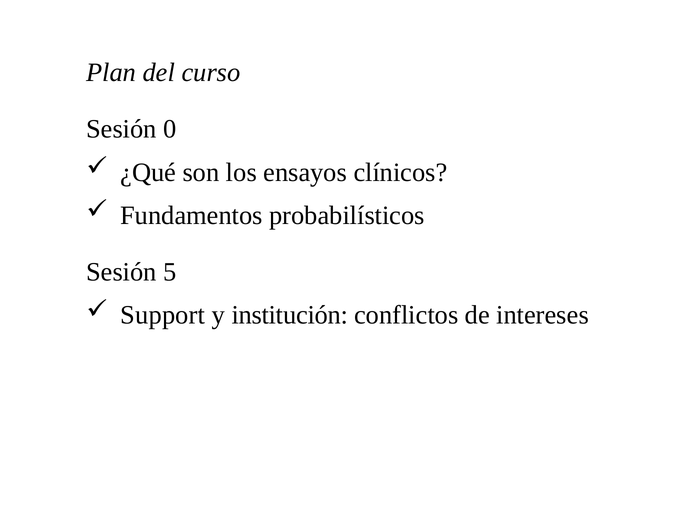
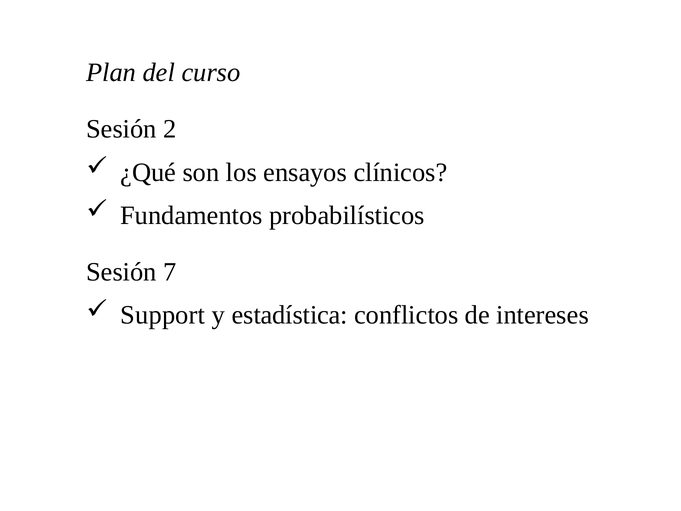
0: 0 -> 2
5: 5 -> 7
institución: institución -> estadística
